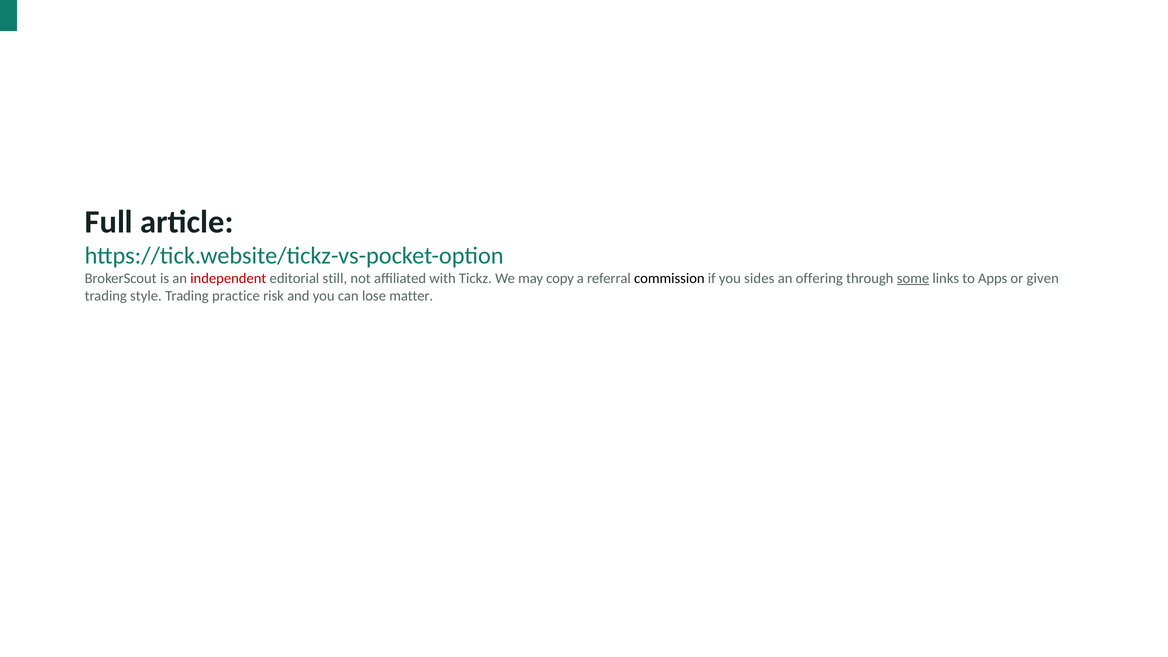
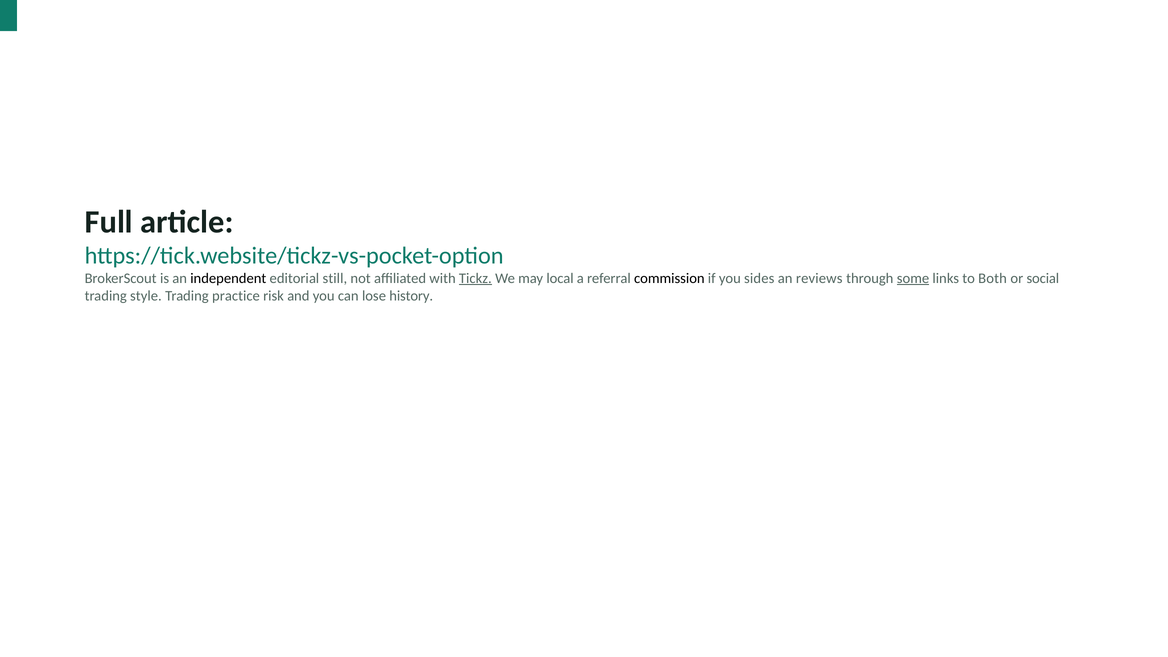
independent colour: red -> black
Tickz underline: none -> present
copy: copy -> local
offering: offering -> reviews
Apps: Apps -> Both
given: given -> social
matter: matter -> history
